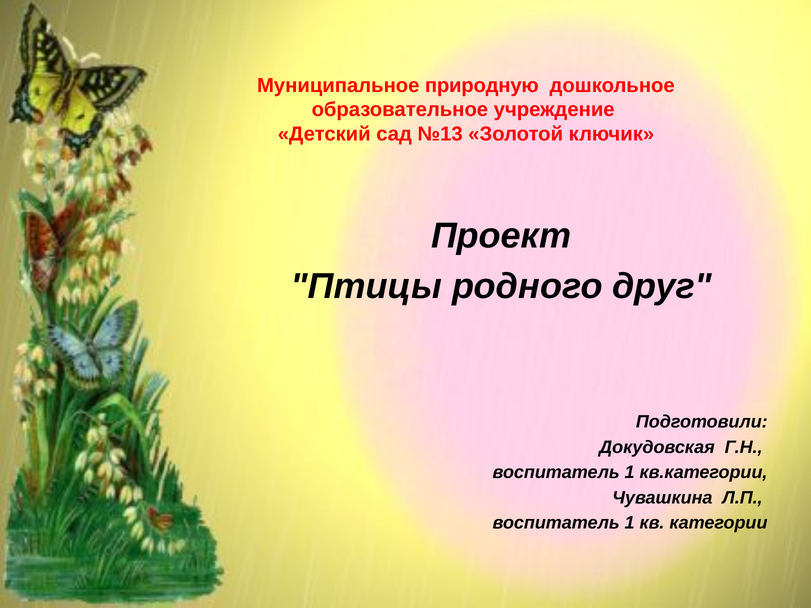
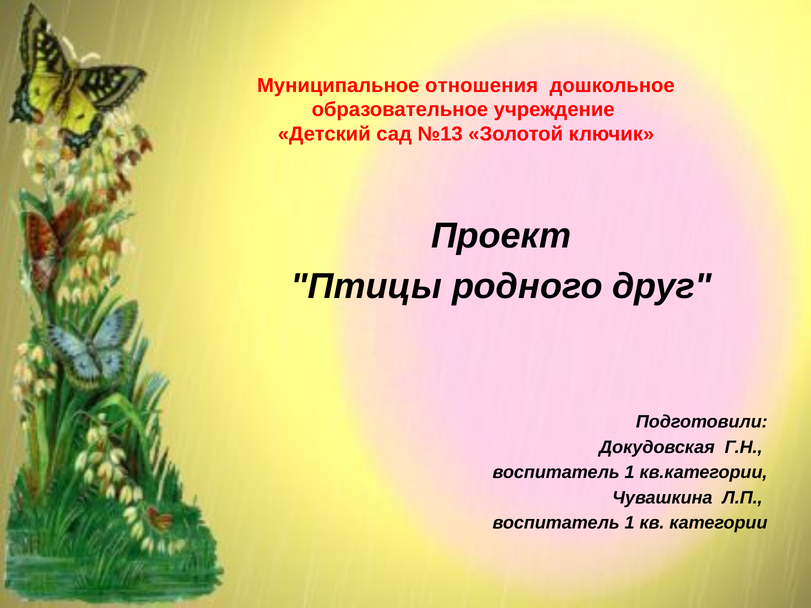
природную: природную -> отношения
